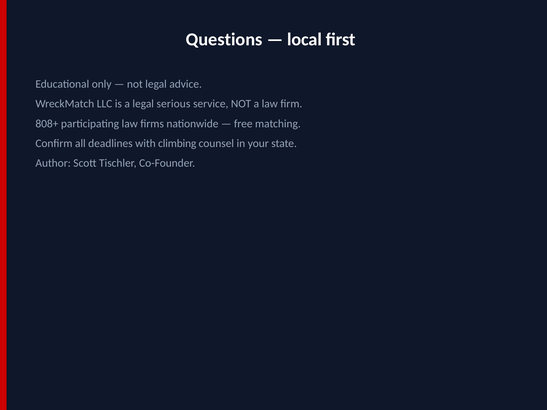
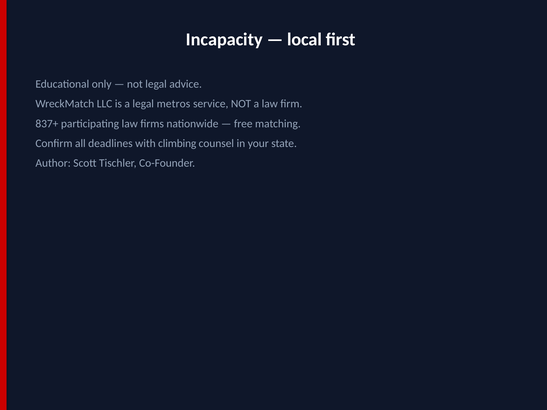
Questions: Questions -> Incapacity
serious: serious -> metros
808+: 808+ -> 837+
